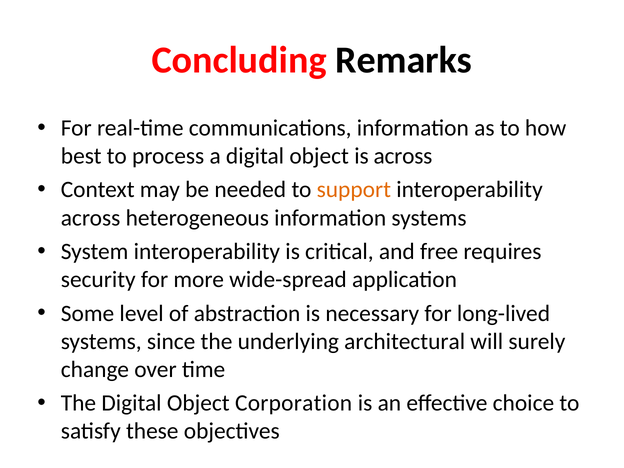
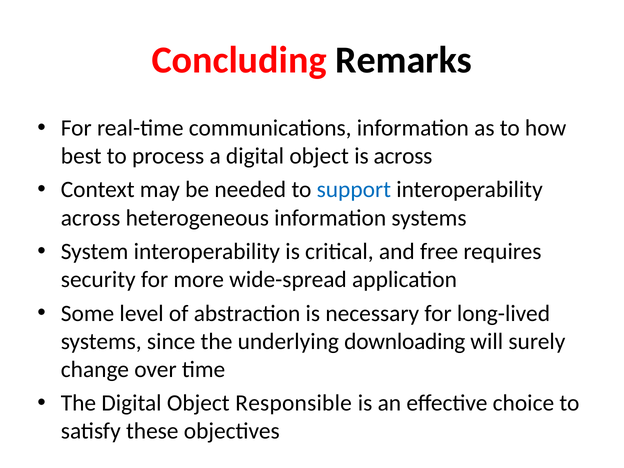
support colour: orange -> blue
architectural: architectural -> downloading
Corporation: Corporation -> Responsible
